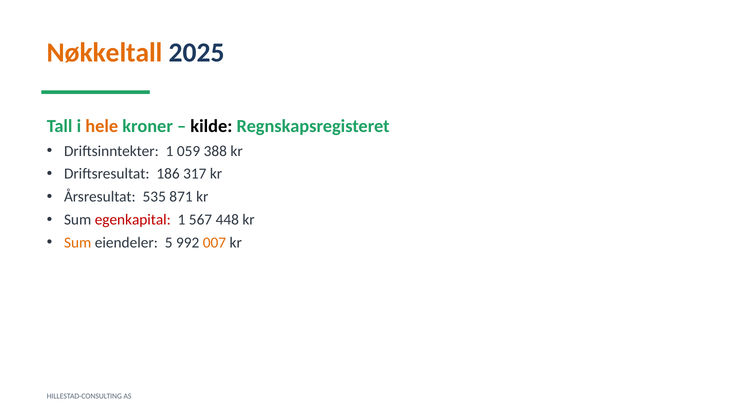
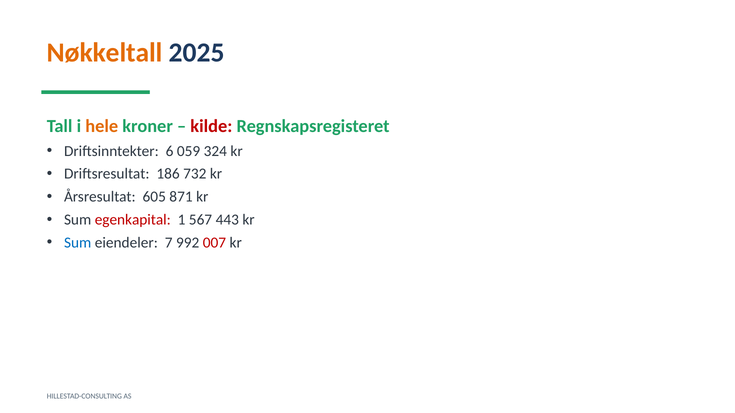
kilde colour: black -> red
Driftsinntekter 1: 1 -> 6
388: 388 -> 324
317: 317 -> 732
535: 535 -> 605
448: 448 -> 443
Sum at (78, 243) colour: orange -> blue
5: 5 -> 7
007 colour: orange -> red
